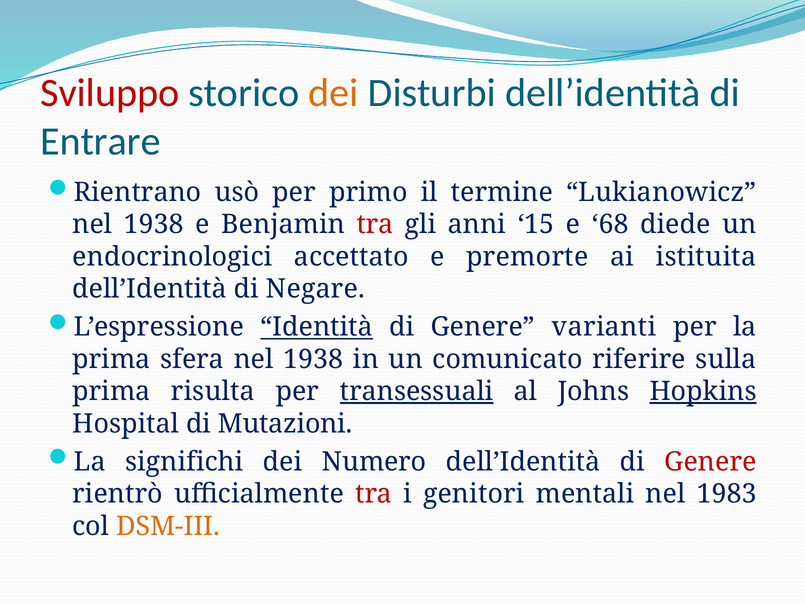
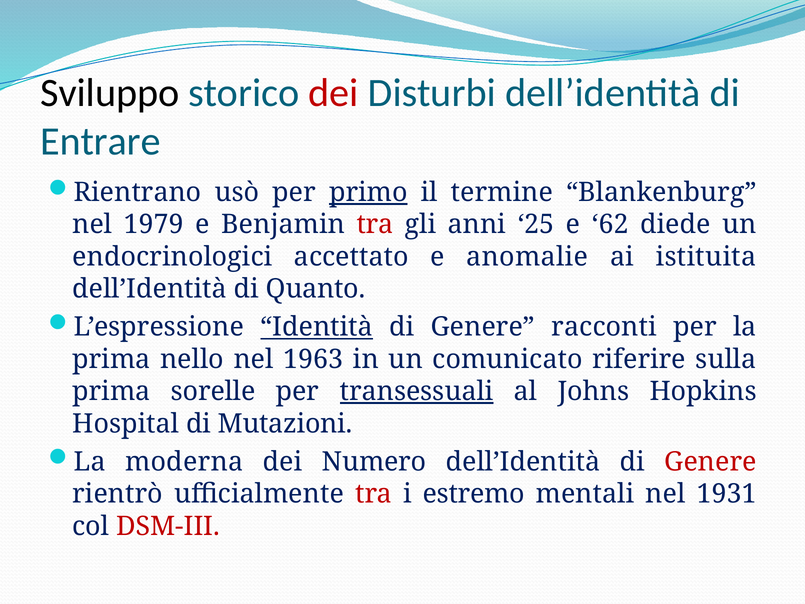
Sviluppo colour: red -> black
dei at (334, 93) colour: orange -> red
primo underline: none -> present
Lukianowicz: Lukianowicz -> Blankenburg
1938 at (154, 225): 1938 -> 1979
15: 15 -> 25
68: 68 -> 62
premorte: premorte -> anomalie
Negare: Negare -> Quanto
varianti: varianti -> racconti
sfera: sfera -> nello
1938 at (313, 359): 1938 -> 1963
risulta: risulta -> sorelle
Hopkins underline: present -> none
significhi: significhi -> moderna
genitori: genitori -> estremo
1983: 1983 -> 1931
DSM-III colour: orange -> red
